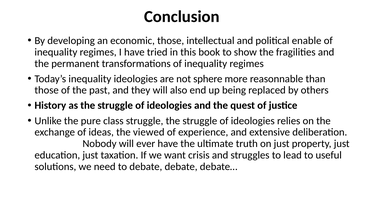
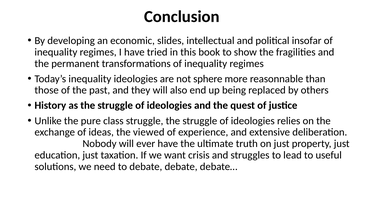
economic those: those -> slides
enable: enable -> insofar
